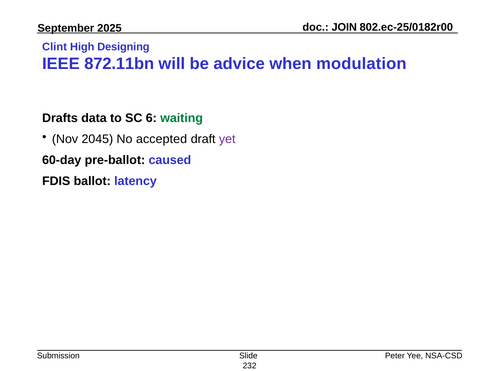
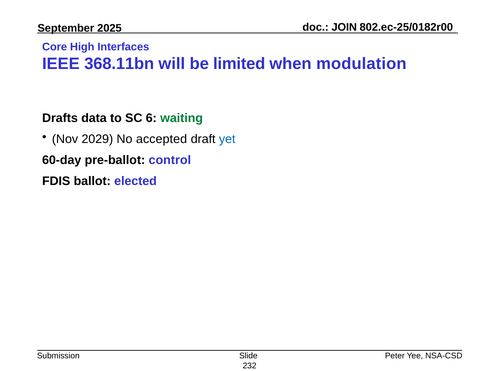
Clint: Clint -> Core
Designing: Designing -> Interfaces
872.11bn: 872.11bn -> 368.11bn
advice: advice -> limited
2045: 2045 -> 2029
yet colour: purple -> blue
caused: caused -> control
latency: latency -> elected
